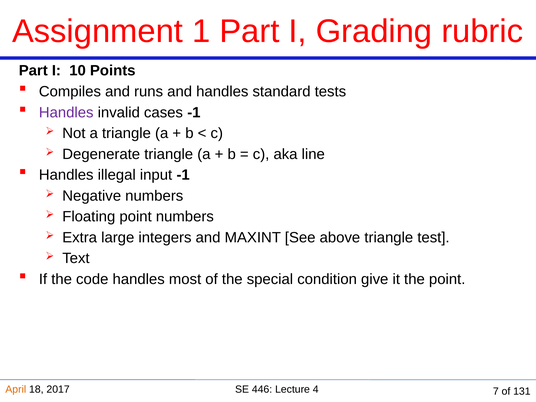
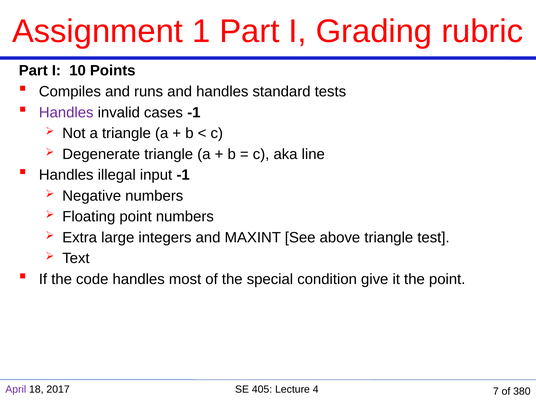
April colour: orange -> purple
446: 446 -> 405
131: 131 -> 380
